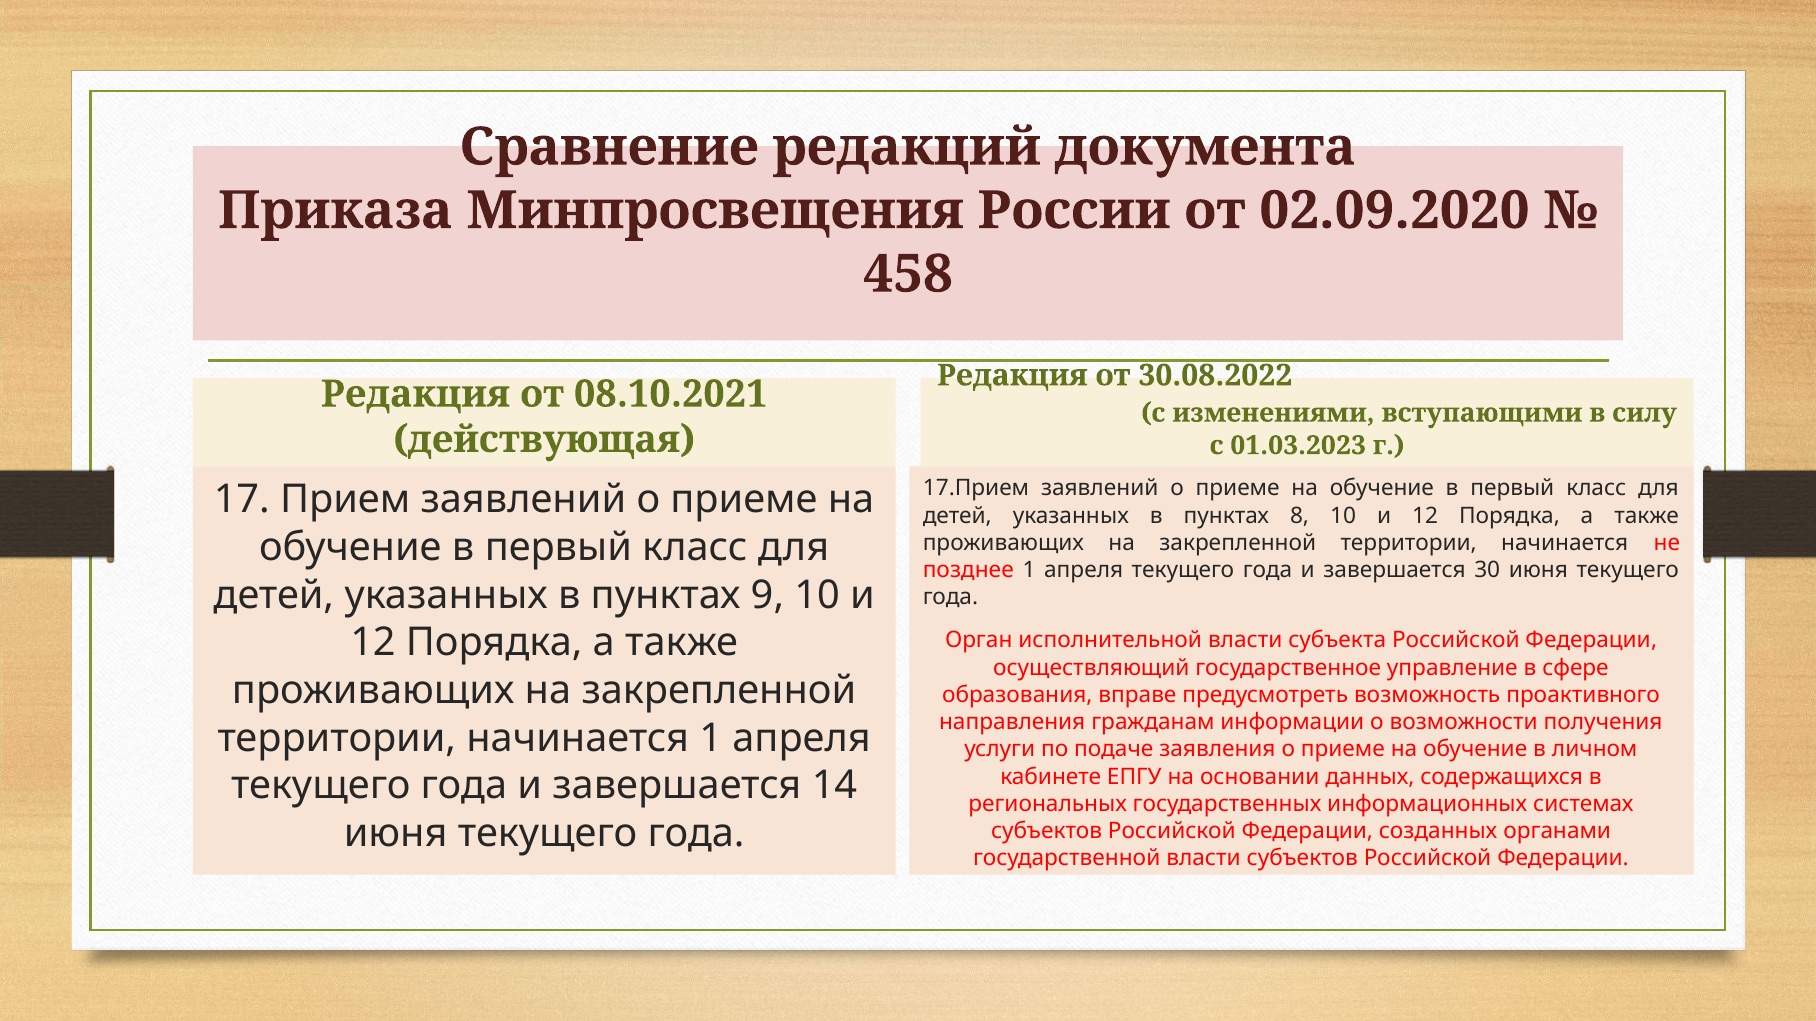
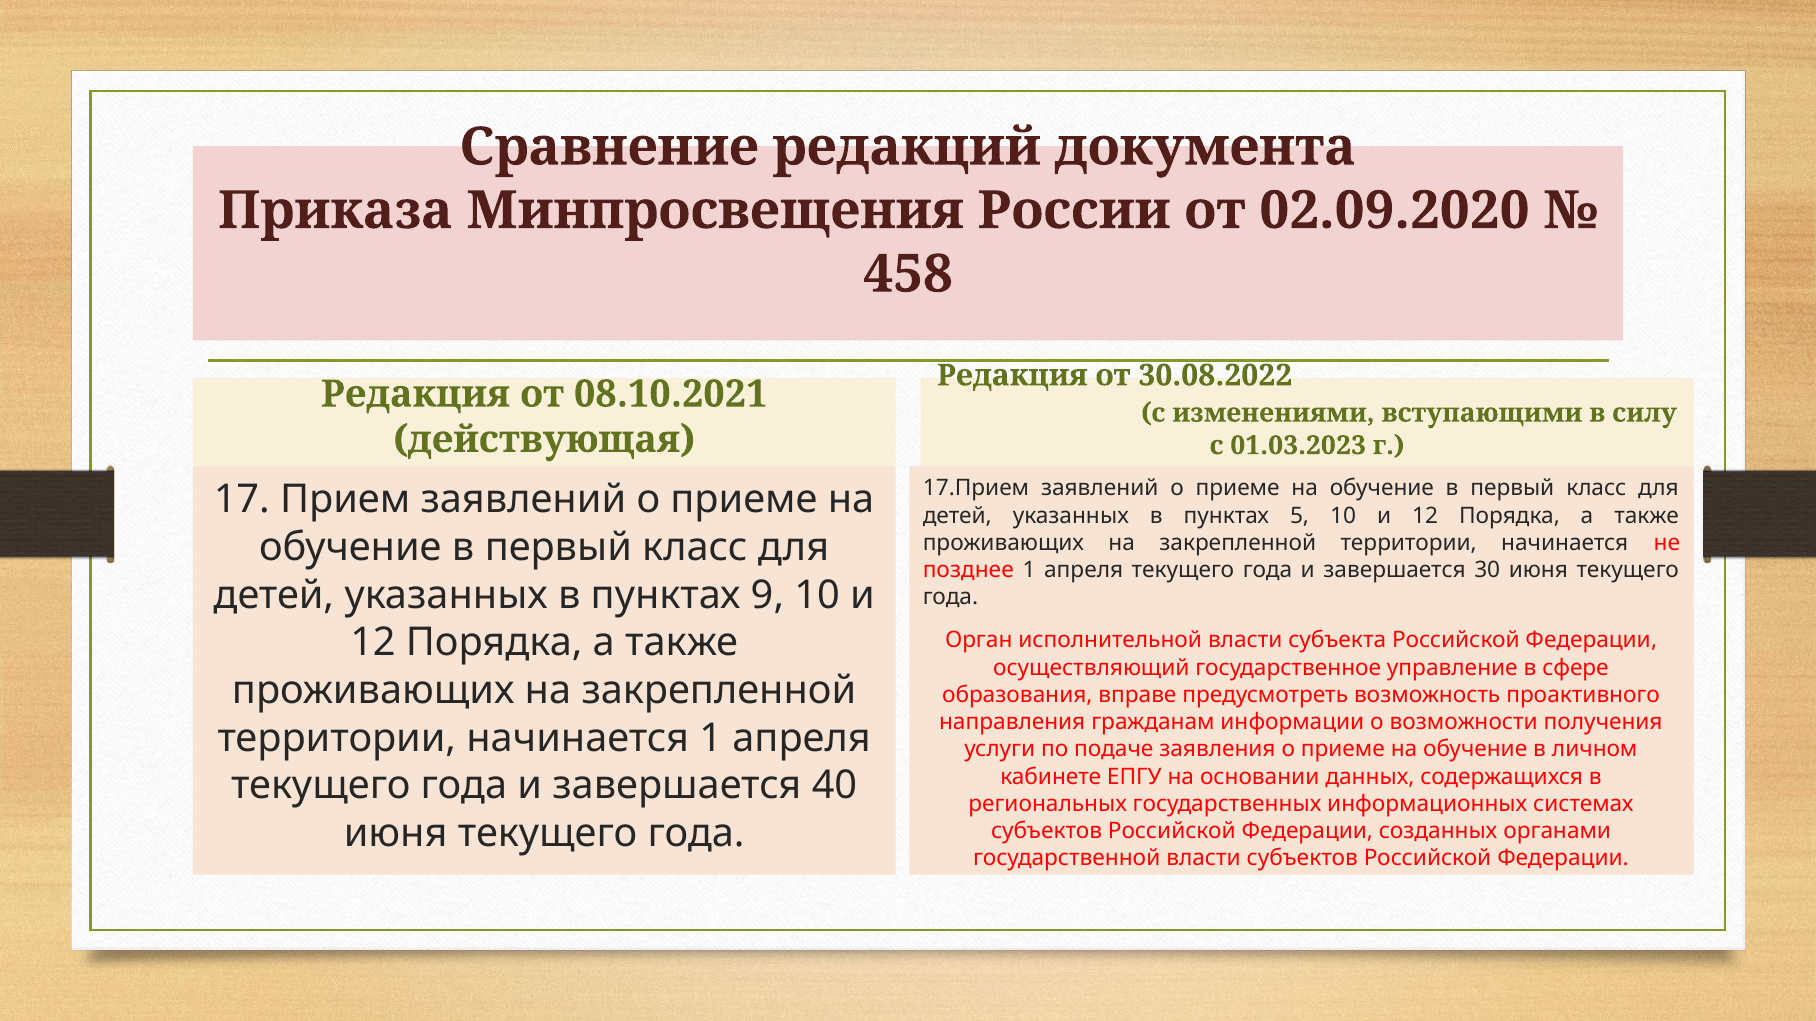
8: 8 -> 5
14: 14 -> 40
